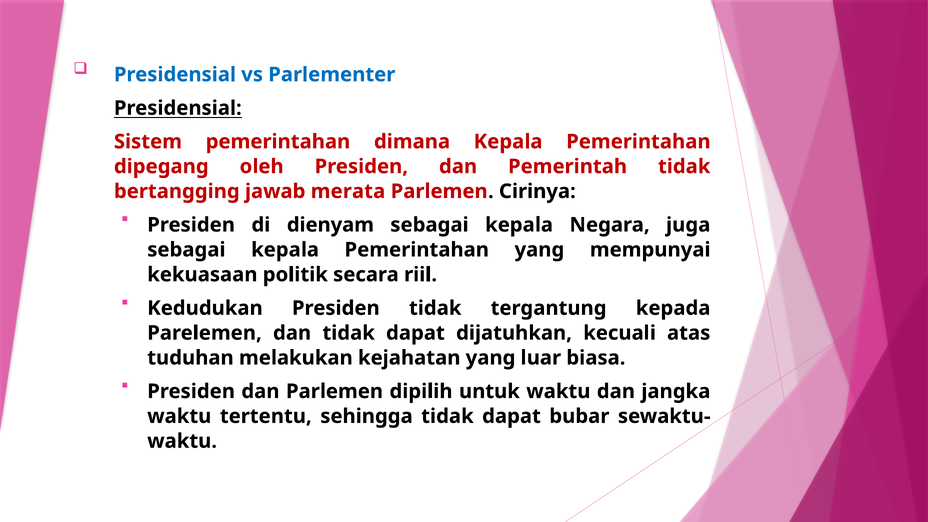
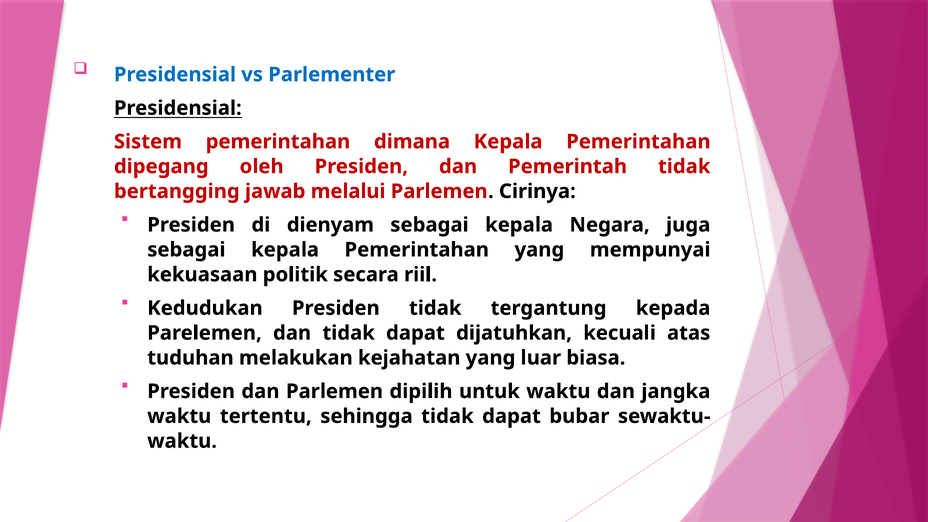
merata: merata -> melalui
